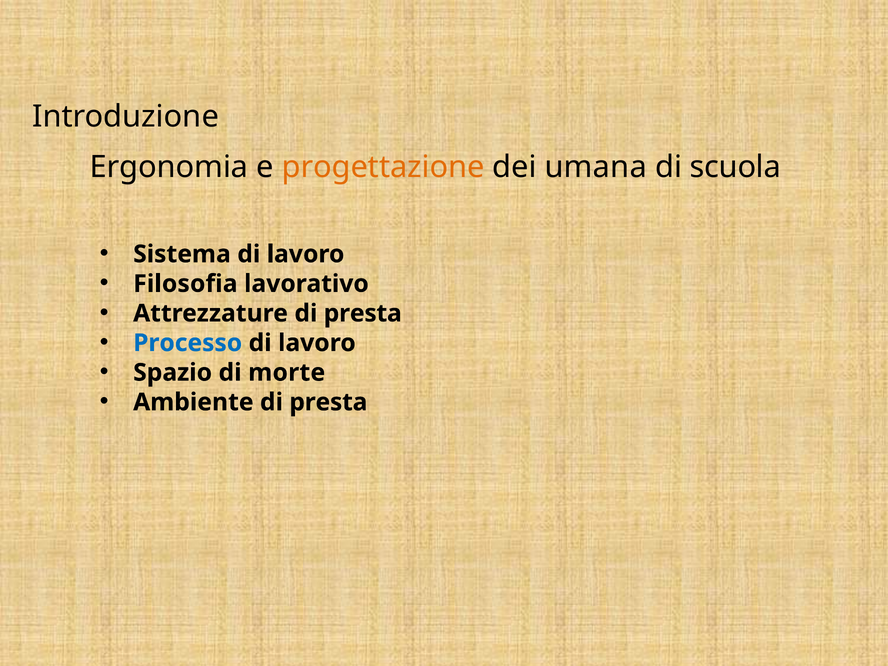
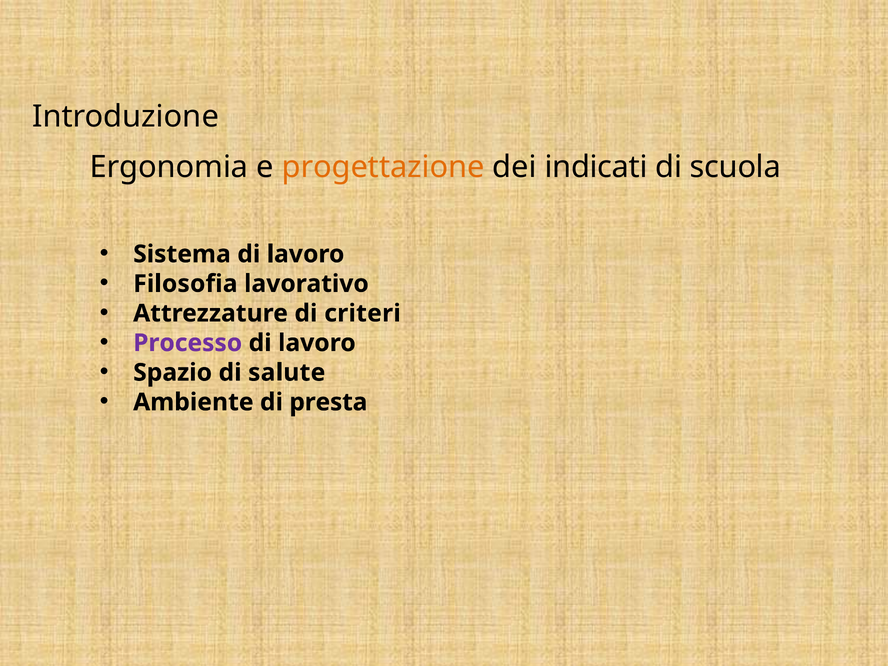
umana: umana -> indicati
Attrezzature di presta: presta -> criteri
Processo colour: blue -> purple
morte: morte -> salute
